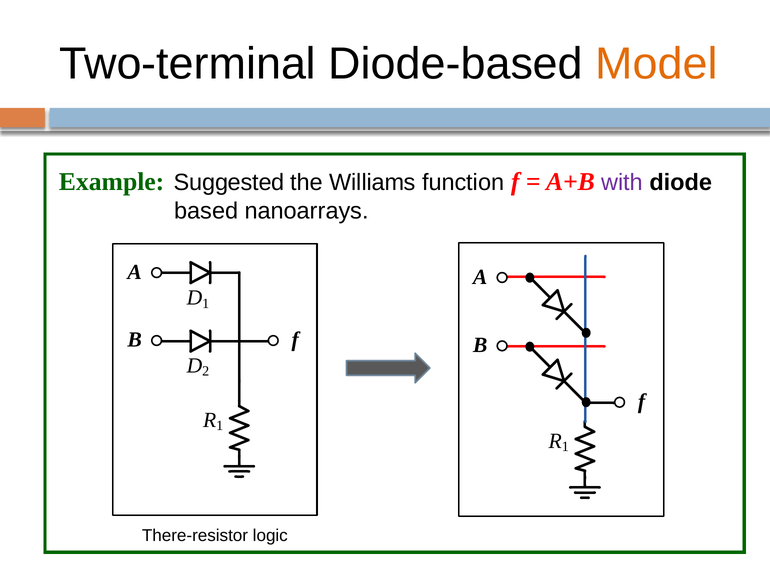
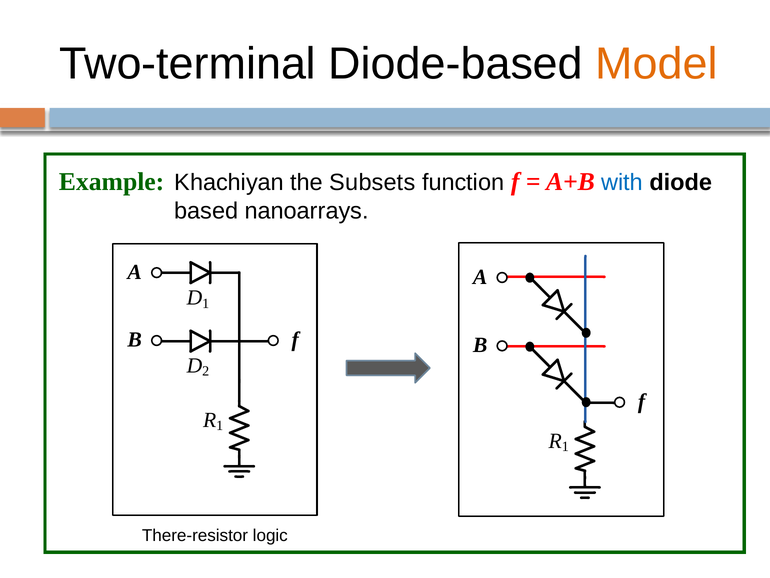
Suggested: Suggested -> Khachiyan
Williams: Williams -> Subsets
with colour: purple -> blue
